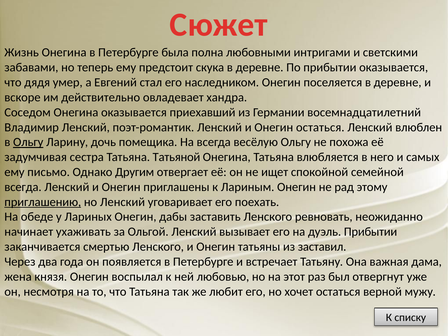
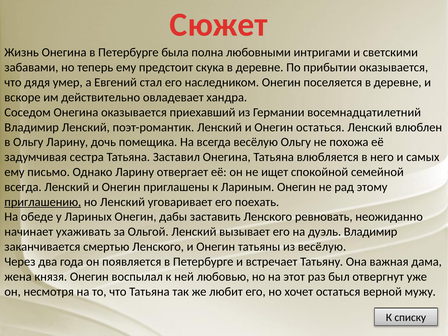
Ольгу at (28, 142) underline: present -> none
Татьяной: Татьяной -> Заставил
Однако Другим: Другим -> Ларину
дуэль Прибытии: Прибытии -> Владимир
из заставил: заставил -> весёлую
